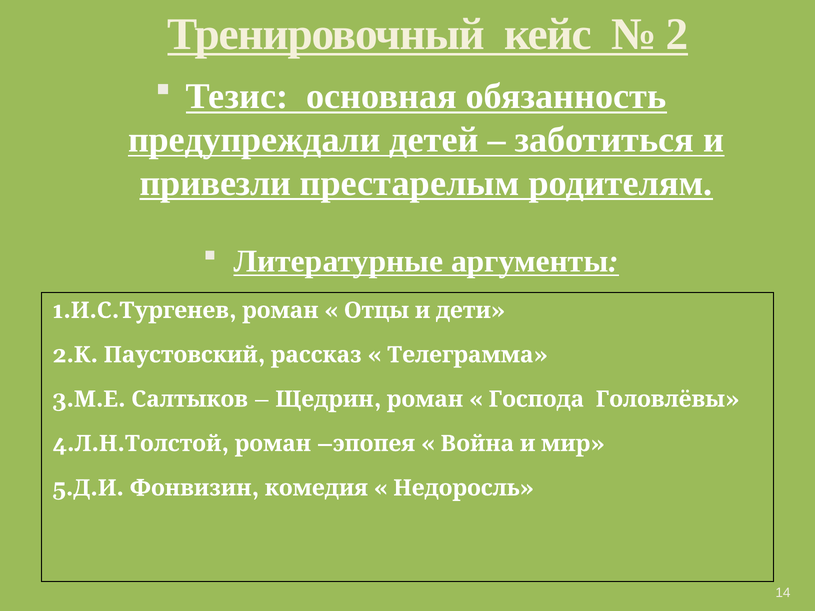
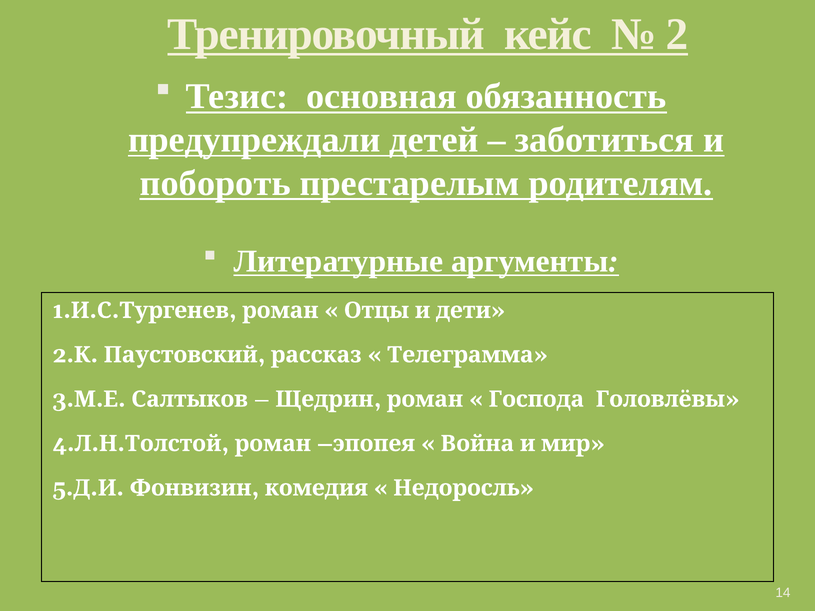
привезли: привезли -> побороть
